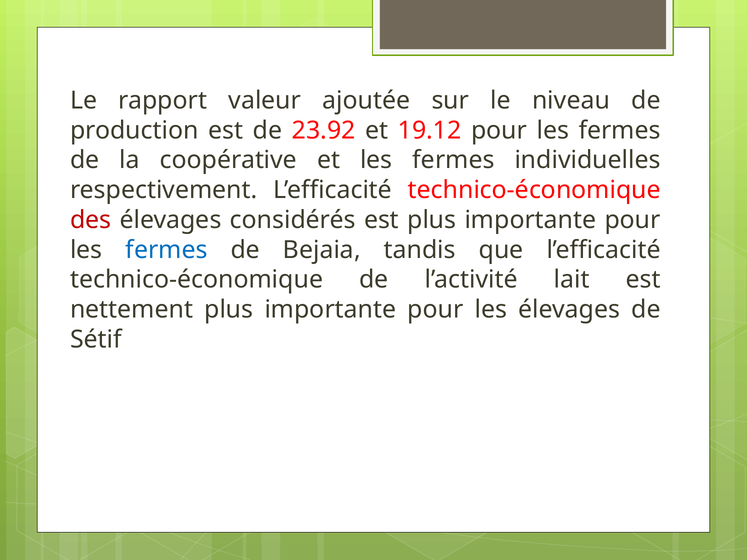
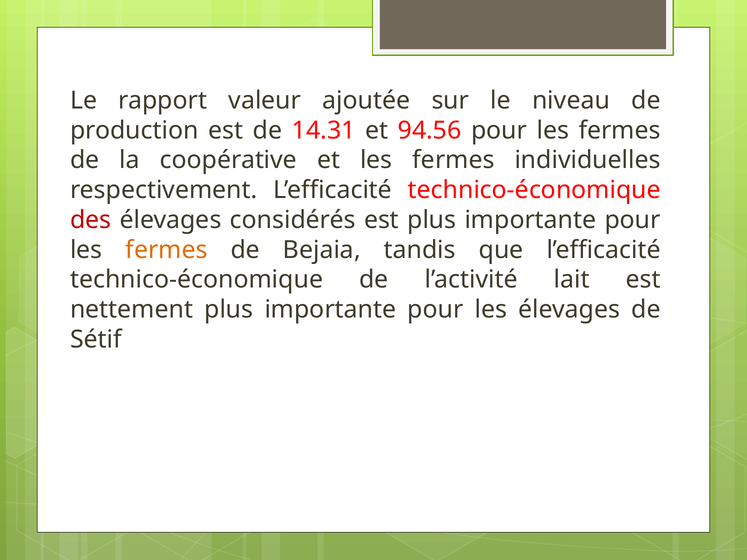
23.92: 23.92 -> 14.31
19.12: 19.12 -> 94.56
fermes at (167, 250) colour: blue -> orange
